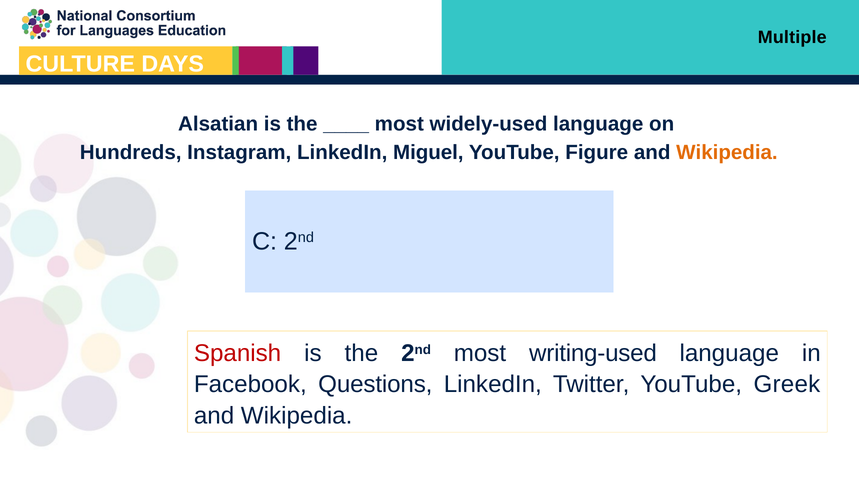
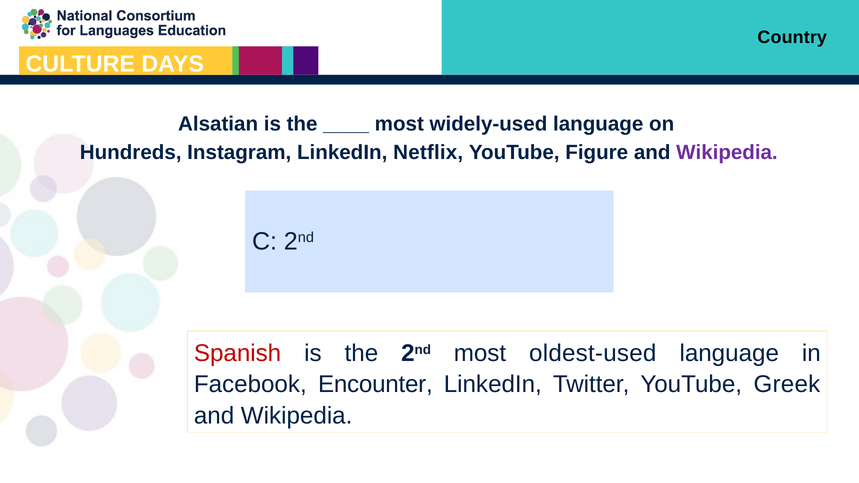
Multiple: Multiple -> Country
Miguel: Miguel -> Netflix
Wikipedia at (727, 152) colour: orange -> purple
writing-used: writing-used -> oldest-used
Questions: Questions -> Encounter
